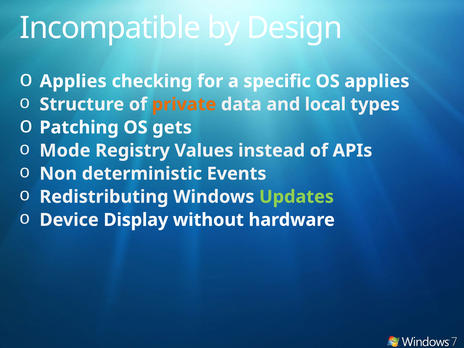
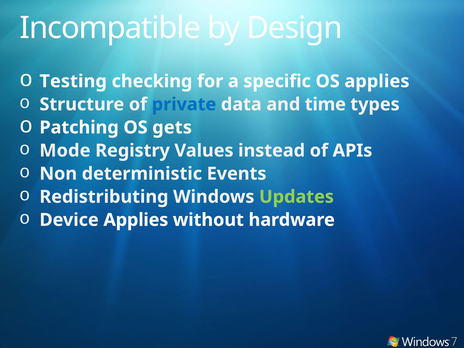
Applies at (73, 81): Applies -> Testing
private colour: orange -> blue
local: local -> time
Device Display: Display -> Applies
